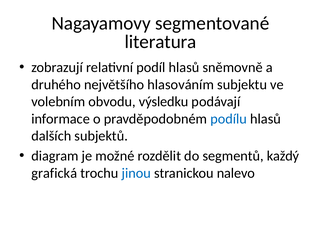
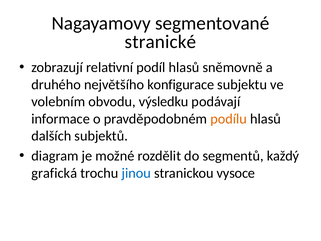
literatura: literatura -> stranické
hlasováním: hlasováním -> konfigurace
podílu colour: blue -> orange
nalevo: nalevo -> vysoce
